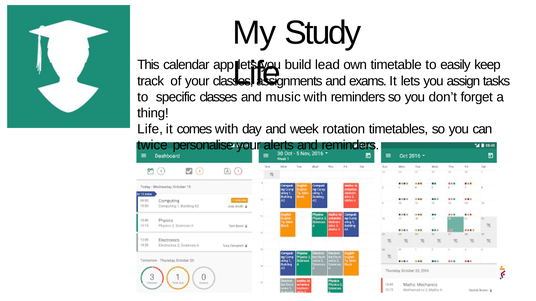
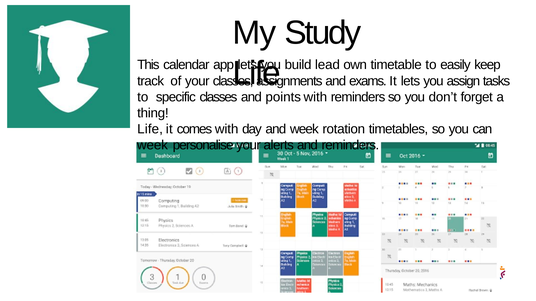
music: music -> points
twice at (152, 145): twice -> week
